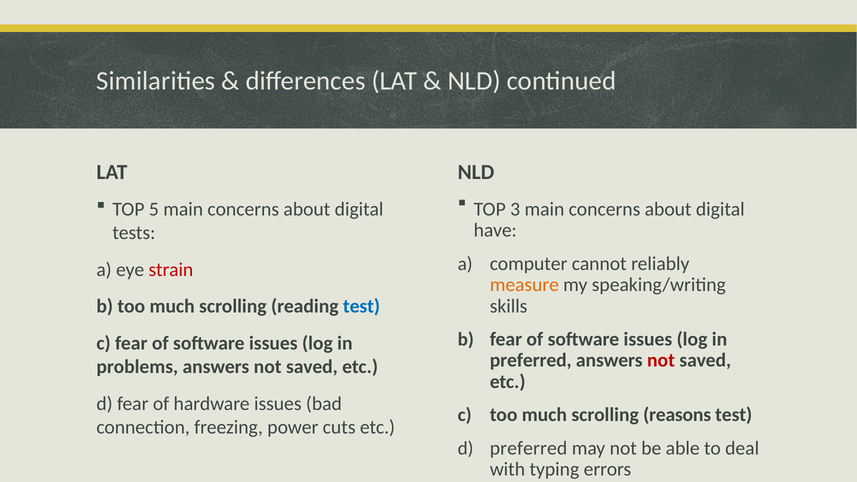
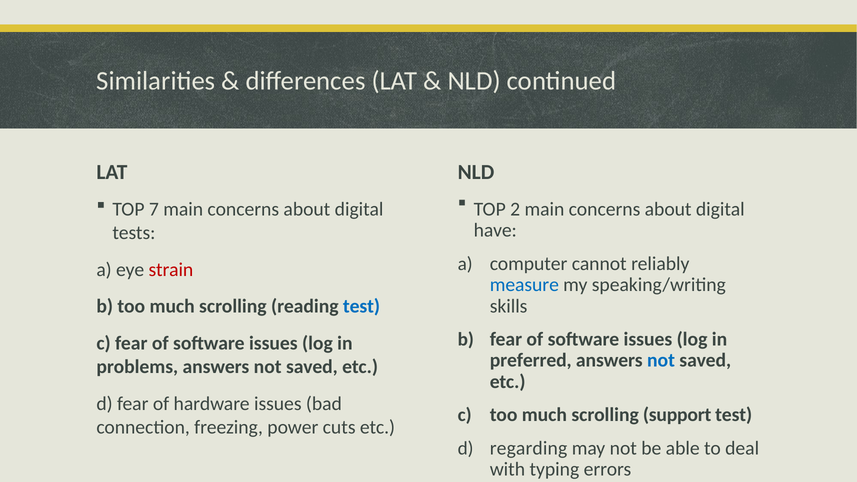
3: 3 -> 2
5: 5 -> 7
measure colour: orange -> blue
not at (661, 361) colour: red -> blue
reasons: reasons -> support
d preferred: preferred -> regarding
